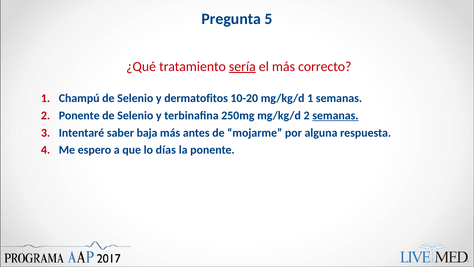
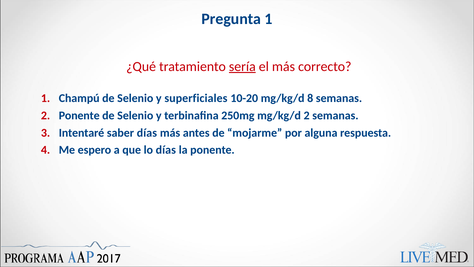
Pregunta 5: 5 -> 1
dermatofitos: dermatofitos -> superficiales
mg/kg/d 1: 1 -> 8
semanas at (335, 115) underline: present -> none
saber baja: baja -> días
